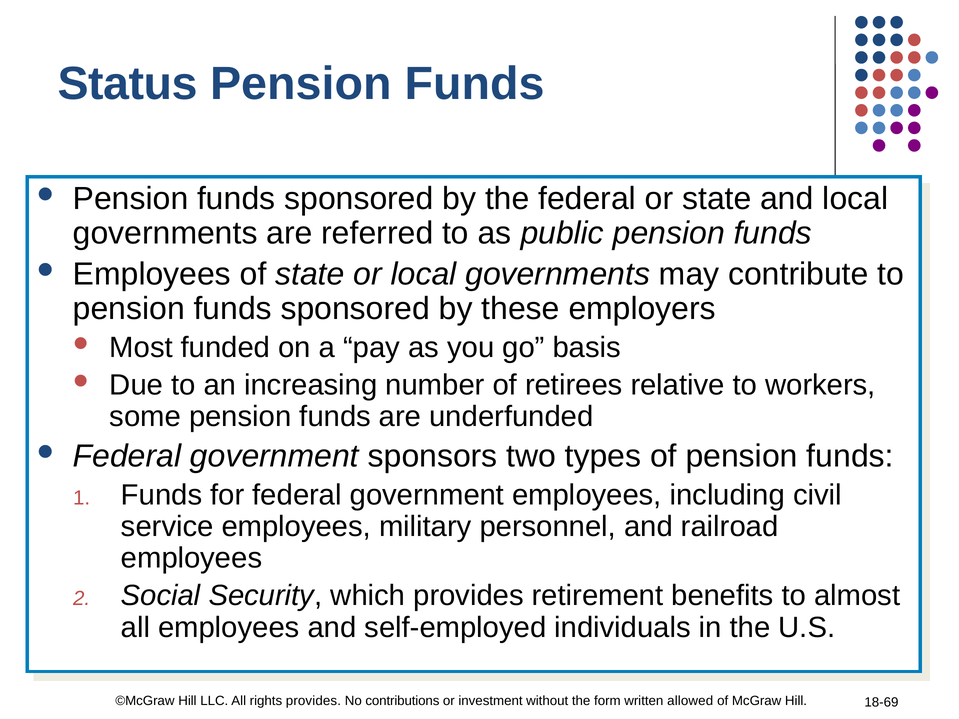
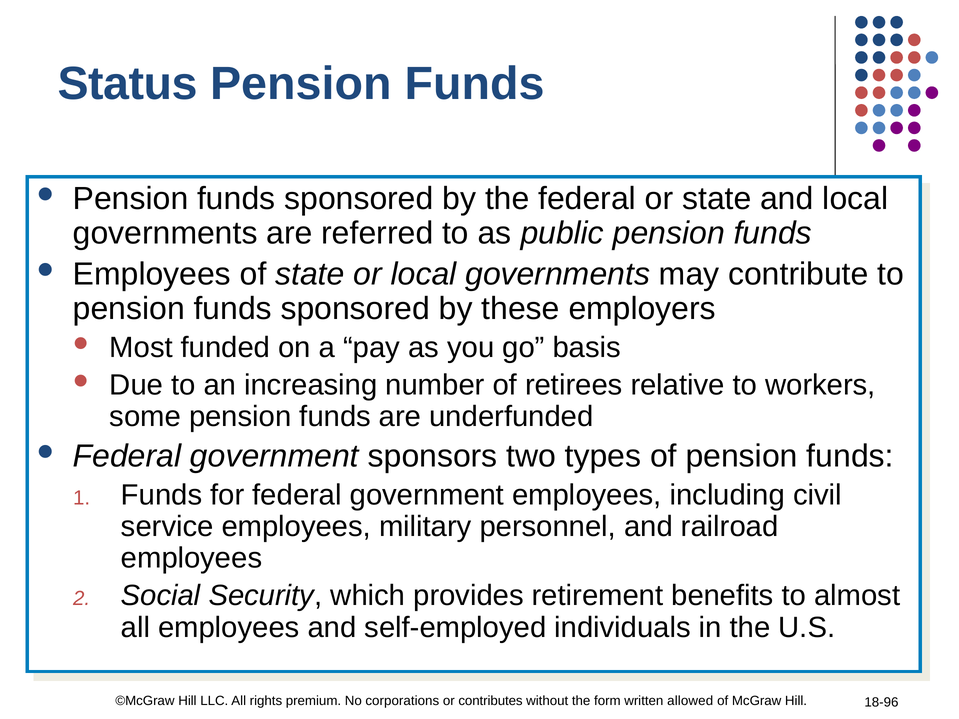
rights provides: provides -> premium
contributions: contributions -> corporations
investment: investment -> contributes
18-69: 18-69 -> 18-96
